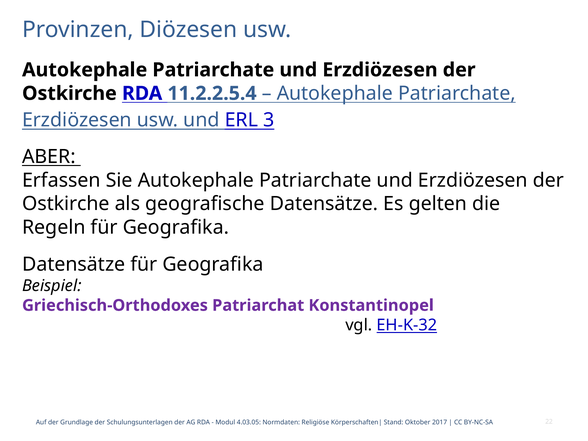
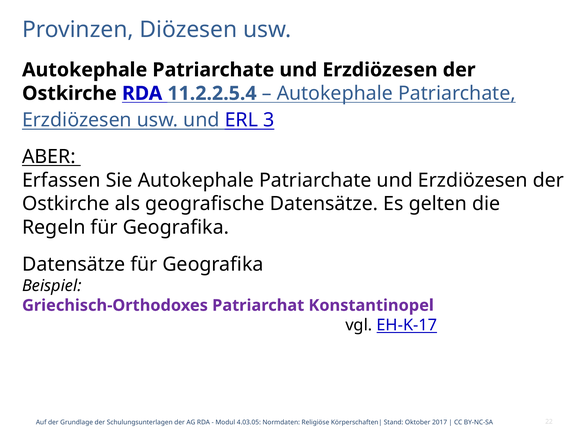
EH-K-32: EH-K-32 -> EH-K-17
